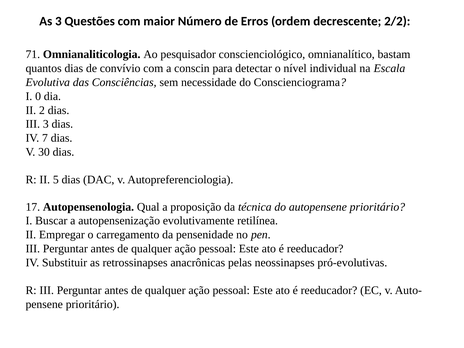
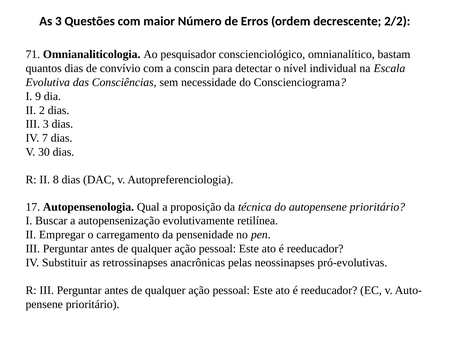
0: 0 -> 9
5: 5 -> 8
